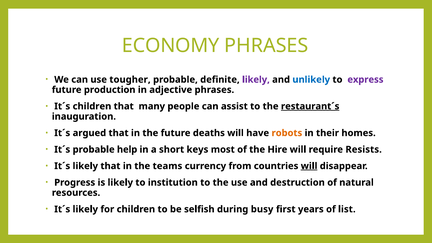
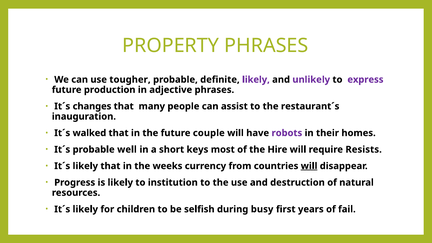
ECONOMY: ECONOMY -> PROPERTY
unlikely colour: blue -> purple
It´s children: children -> changes
restaurant´s underline: present -> none
argued: argued -> walked
deaths: deaths -> couple
robots colour: orange -> purple
help: help -> well
teams: teams -> weeks
list: list -> fail
